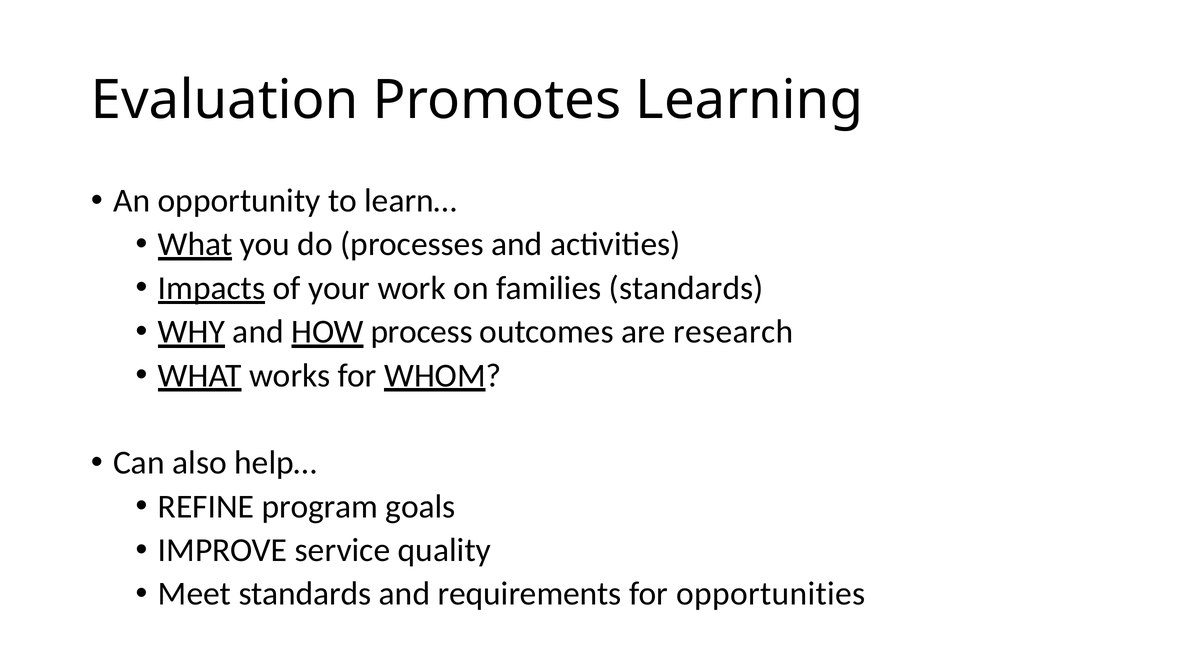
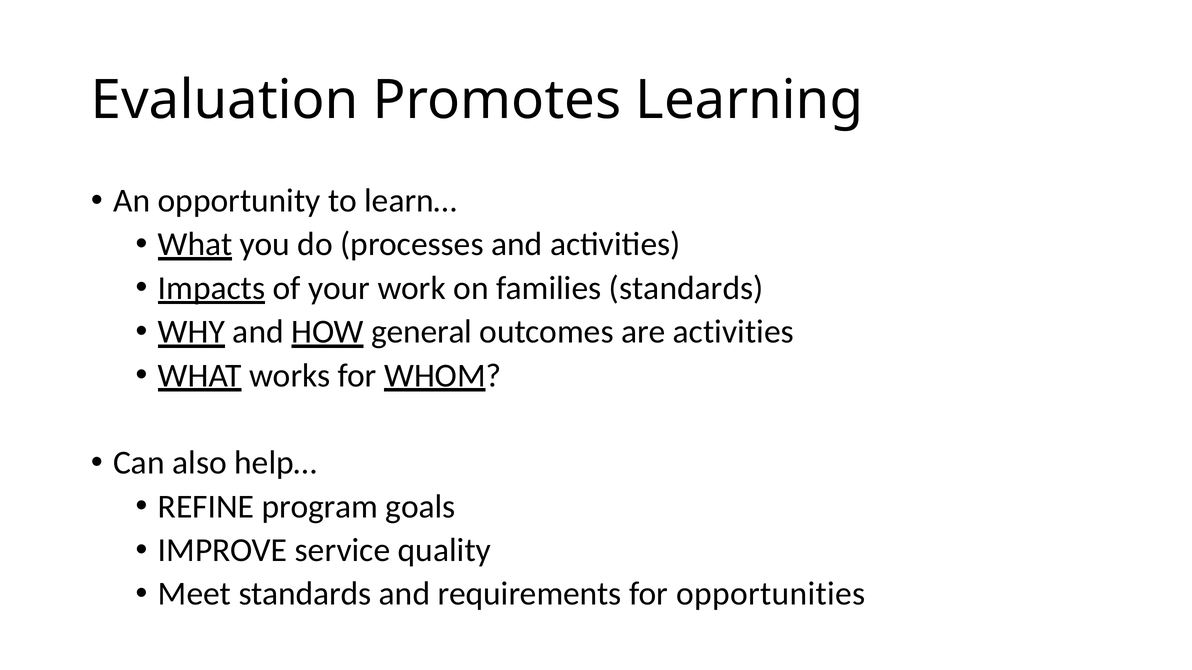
process: process -> general
are research: research -> activities
